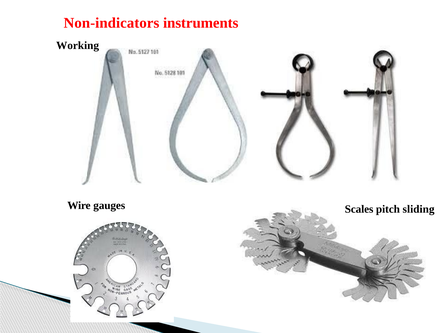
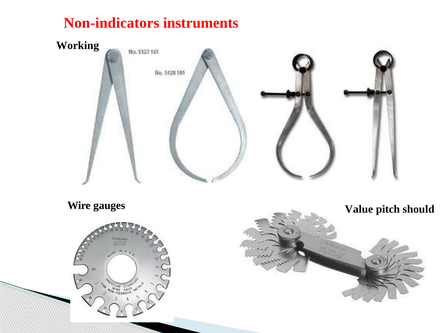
Scales: Scales -> Value
sliding: sliding -> should
